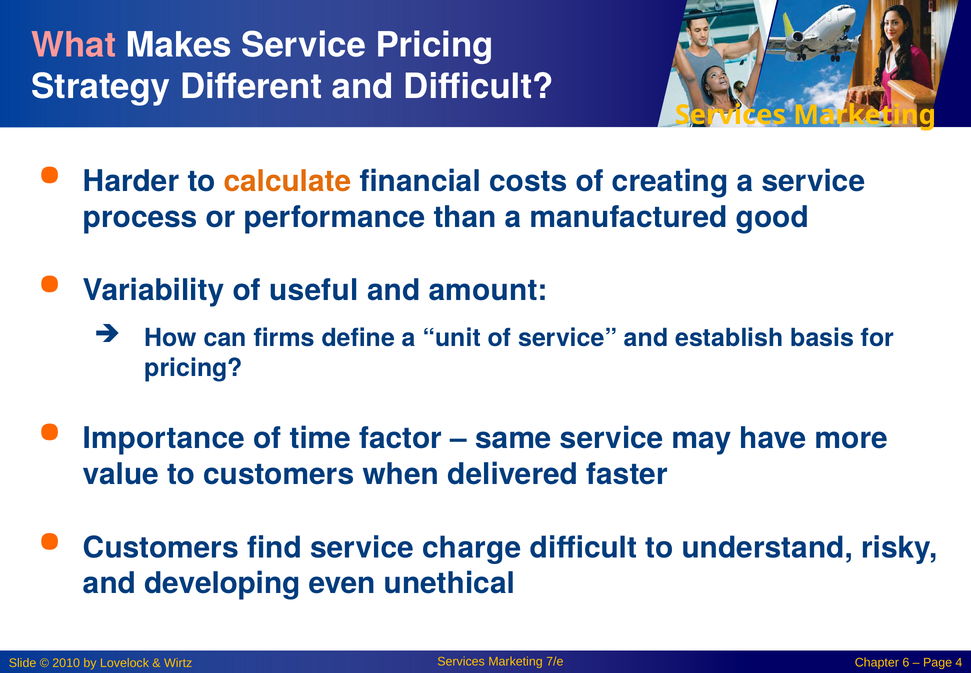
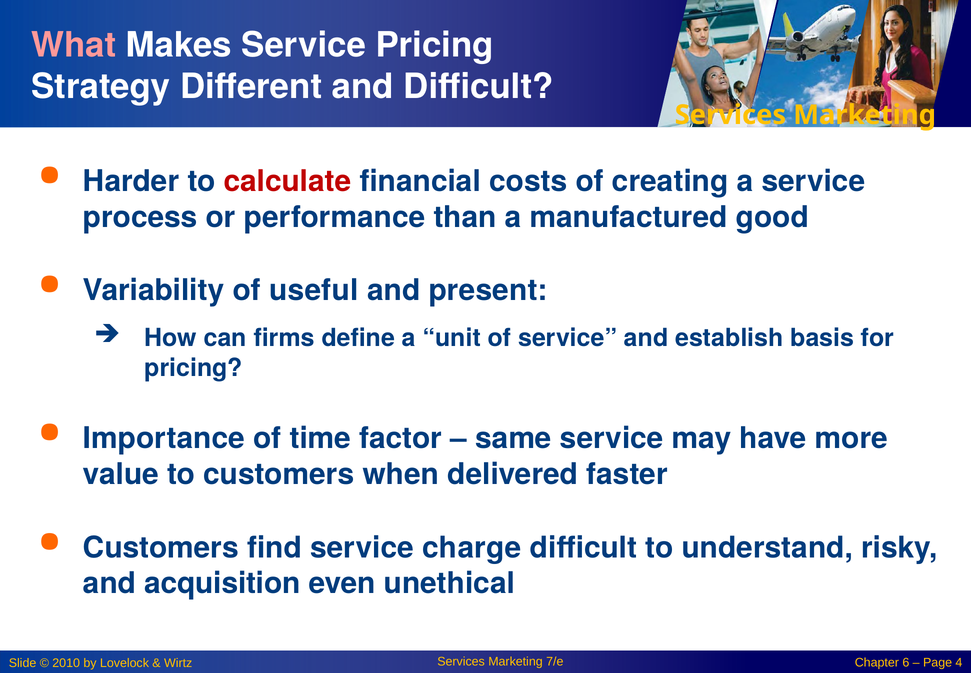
calculate colour: orange -> red
amount: amount -> present
developing: developing -> acquisition
